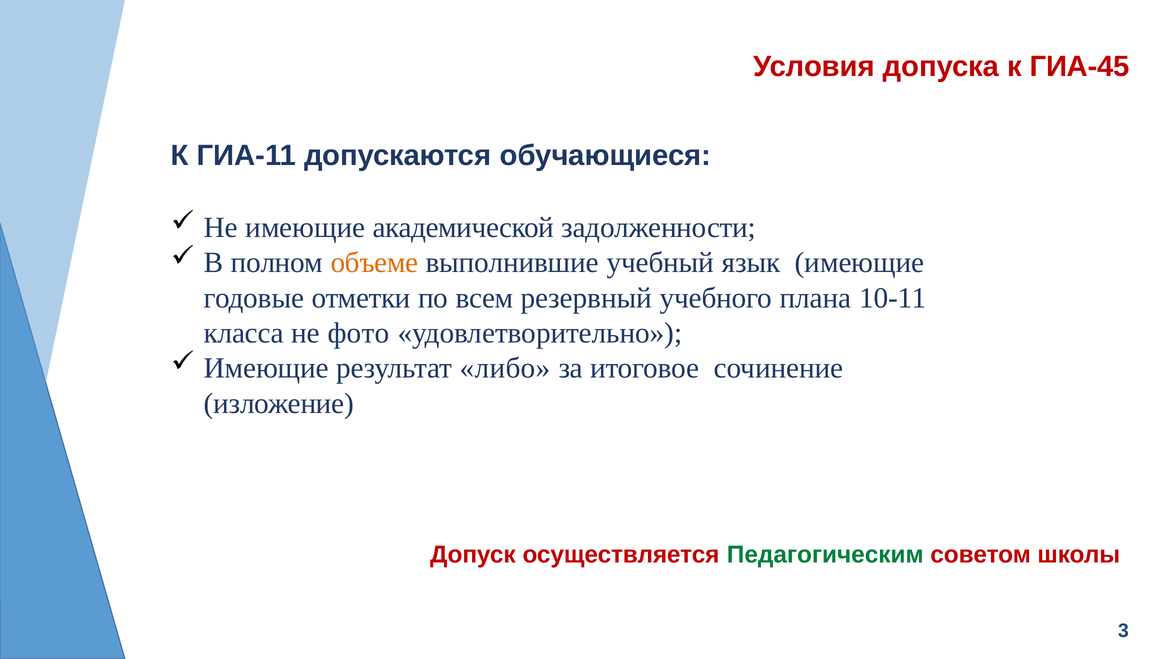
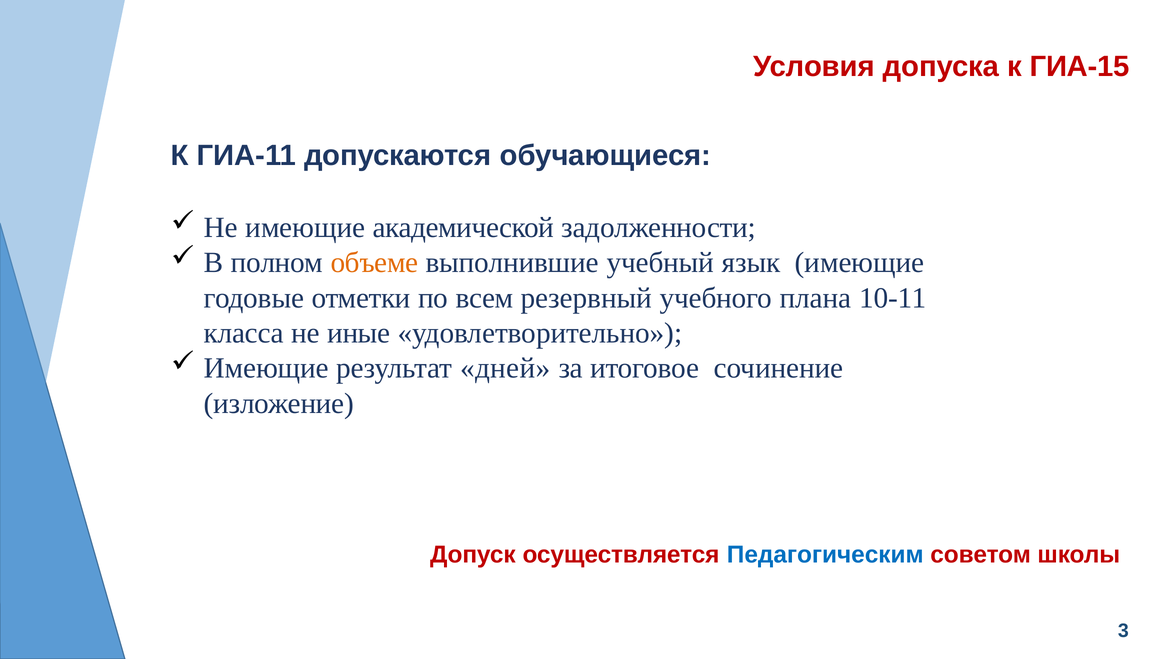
ГИА-45: ГИА-45 -> ГИА-15
фото: фото -> иные
либо: либо -> дней
Педагогическим colour: green -> blue
